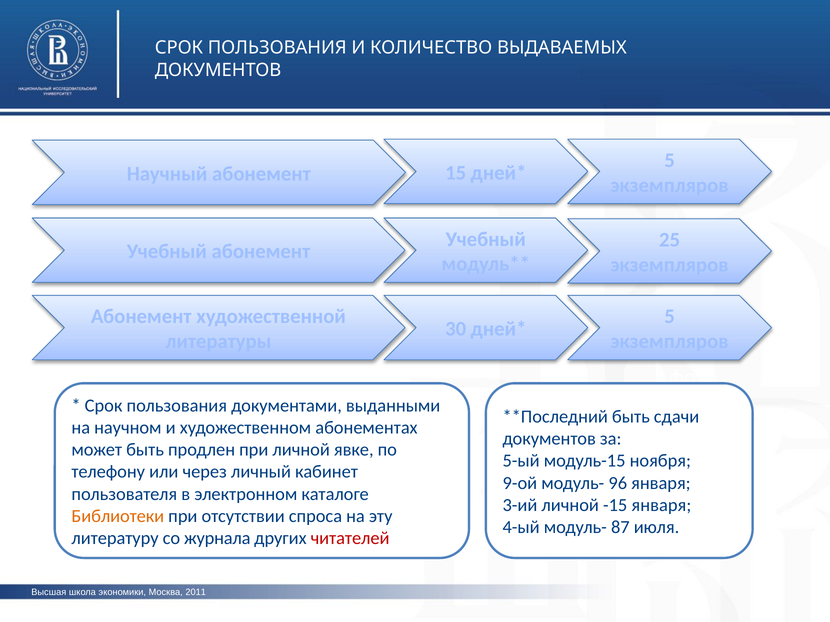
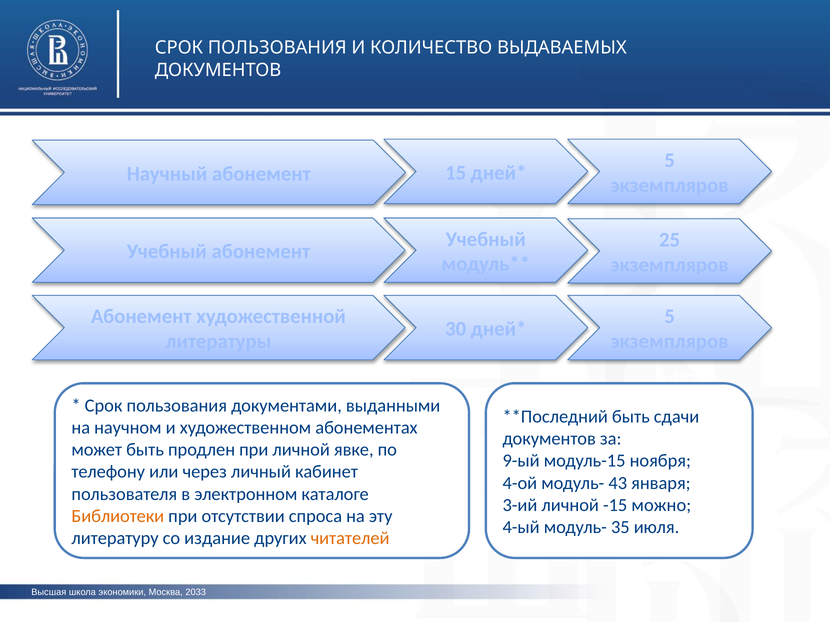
5-ый: 5-ый -> 9-ый
9-ой: 9-ой -> 4-ой
96: 96 -> 43
-15 января: января -> можно
87: 87 -> 35
журнала: журнала -> издание
читателей colour: red -> orange
2011: 2011 -> 2033
